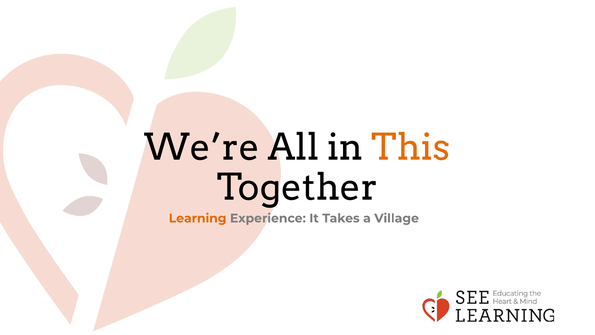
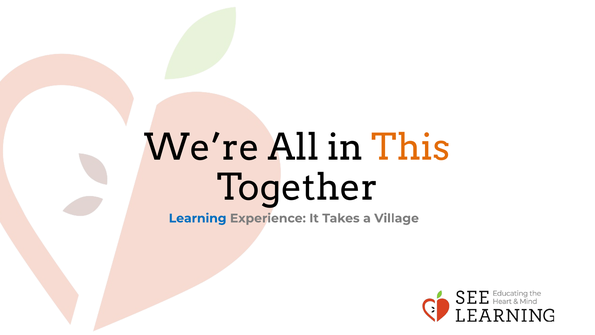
Learning colour: orange -> blue
